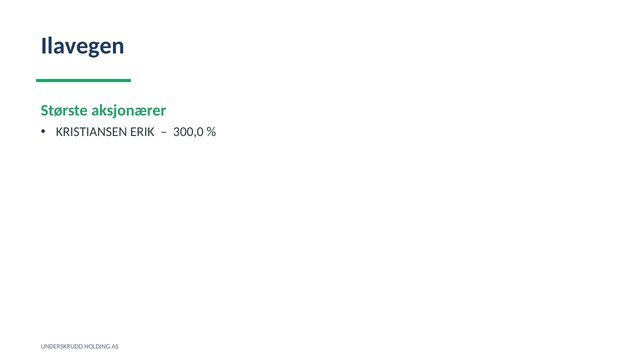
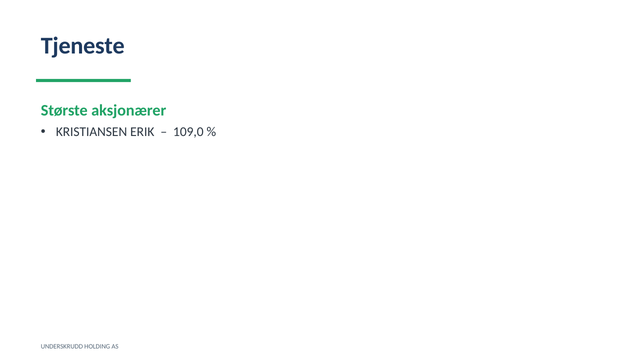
Ilavegen: Ilavegen -> Tjeneste
300,0: 300,0 -> 109,0
